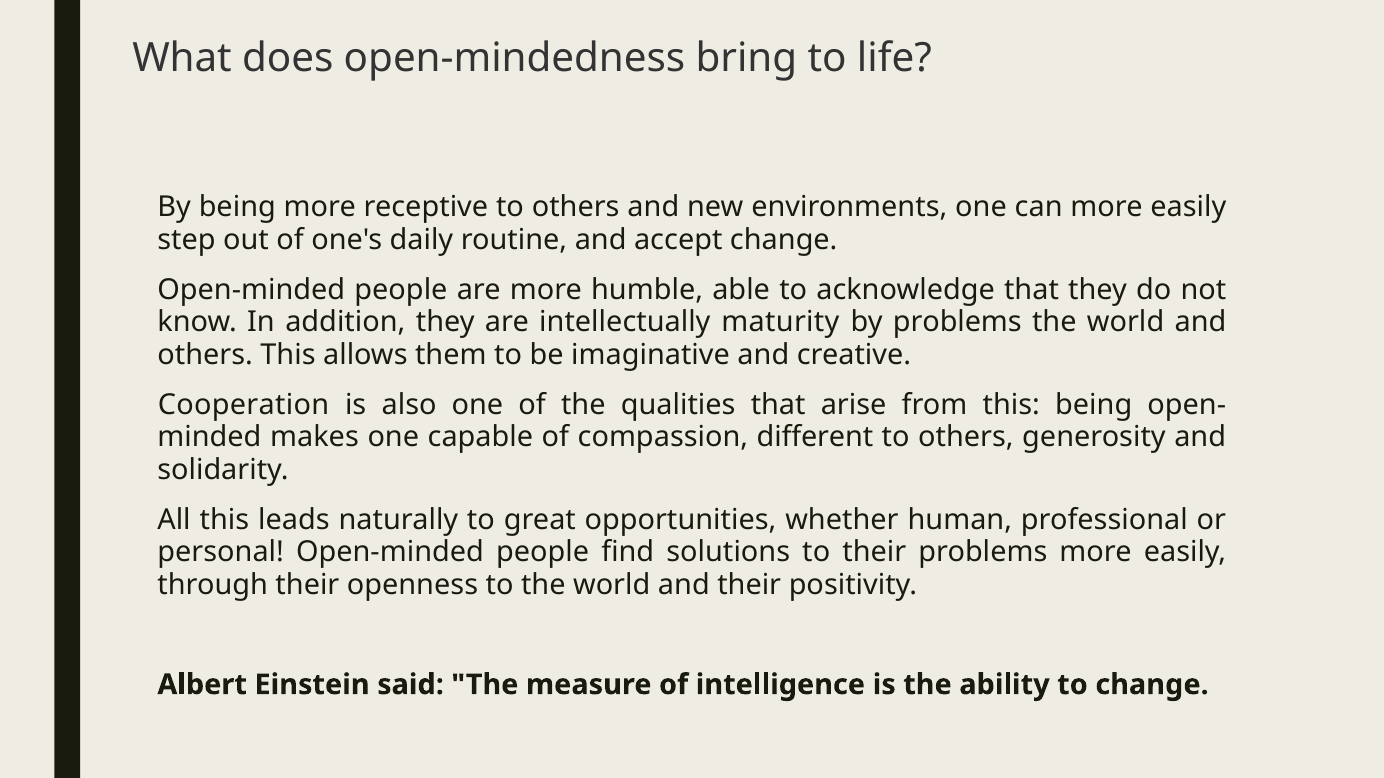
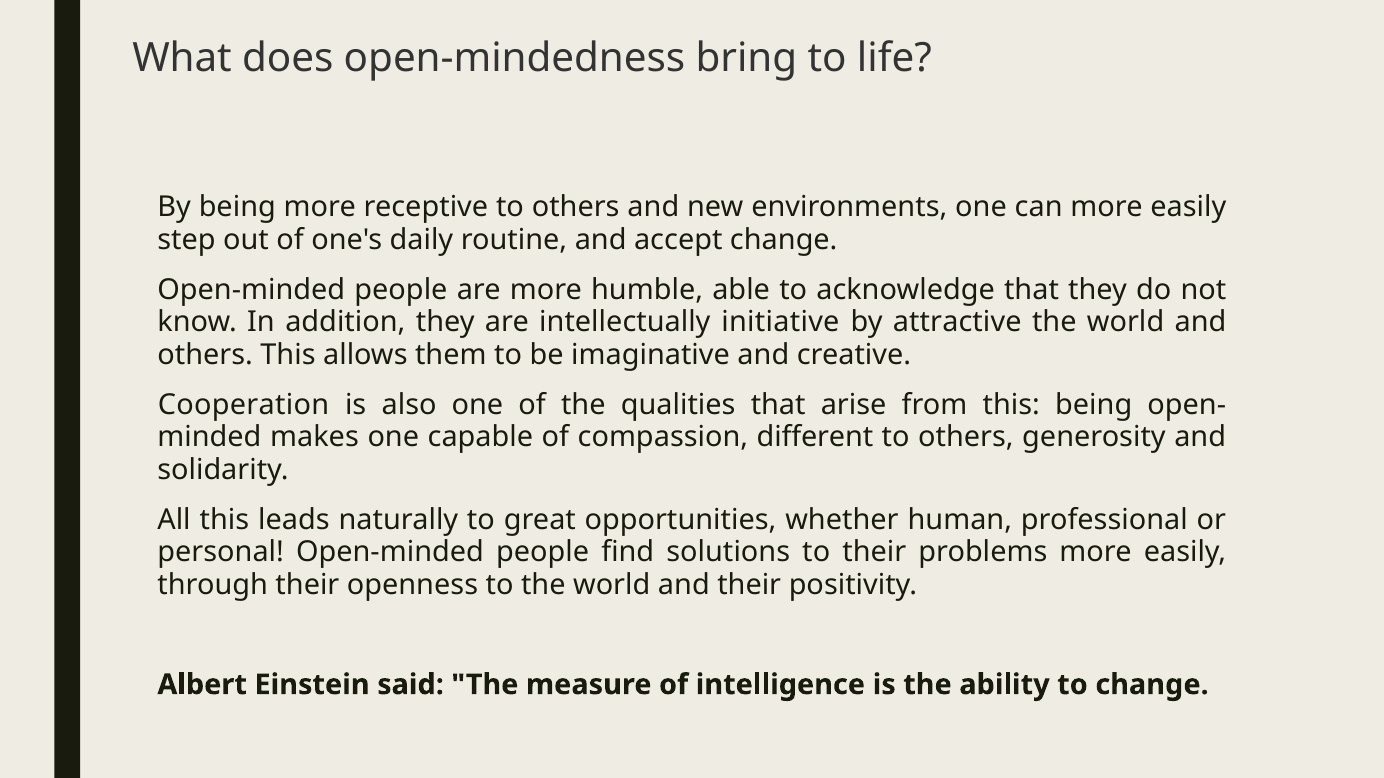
maturity: maturity -> initiative
by problems: problems -> attractive
